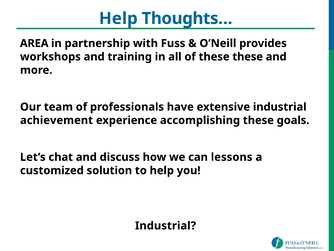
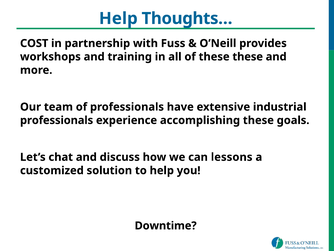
AREA: AREA -> COST
achievement at (57, 120): achievement -> professionals
Industrial at (166, 225): Industrial -> Downtime
